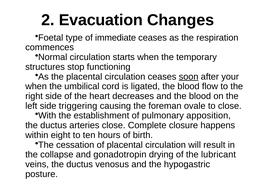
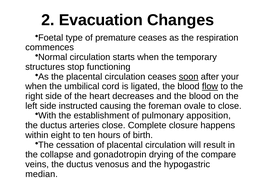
immediate: immediate -> premature
flow underline: none -> present
triggering: triggering -> instructed
lubricant: lubricant -> compare
posture: posture -> median
